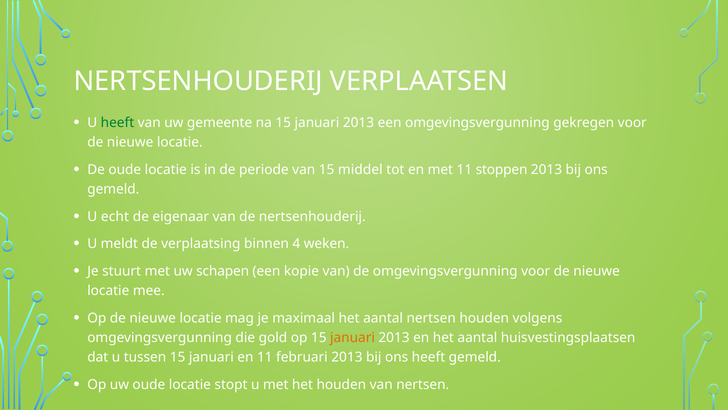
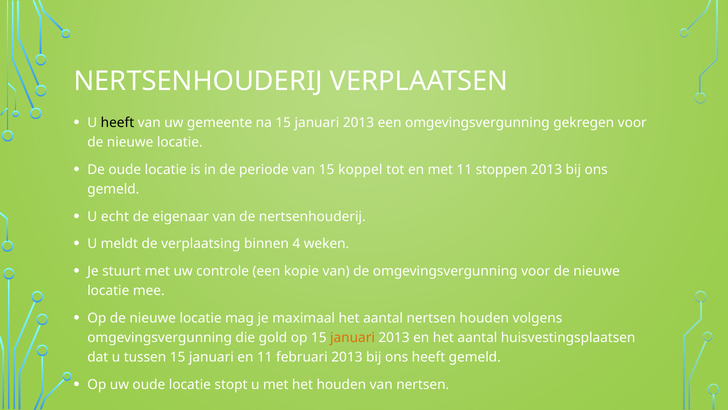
heeft at (117, 123) colour: green -> black
middel: middel -> koppel
schapen: schapen -> controle
